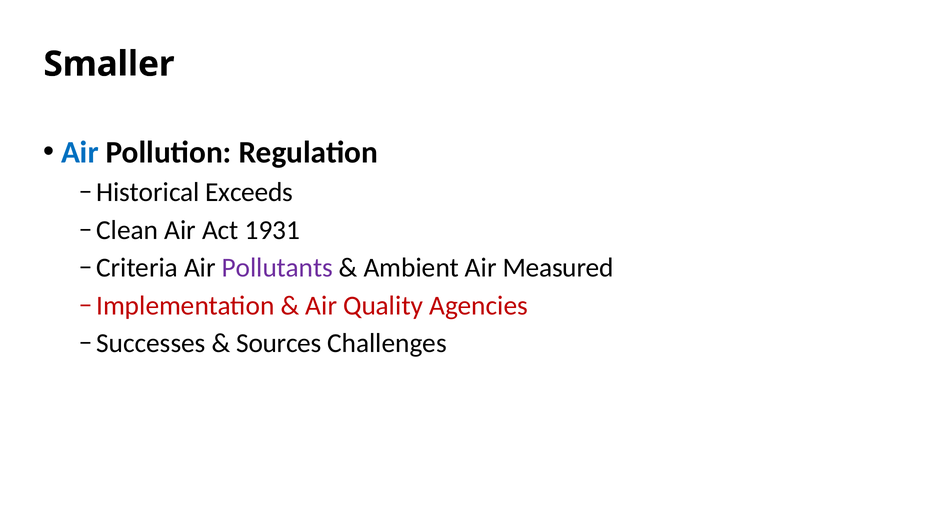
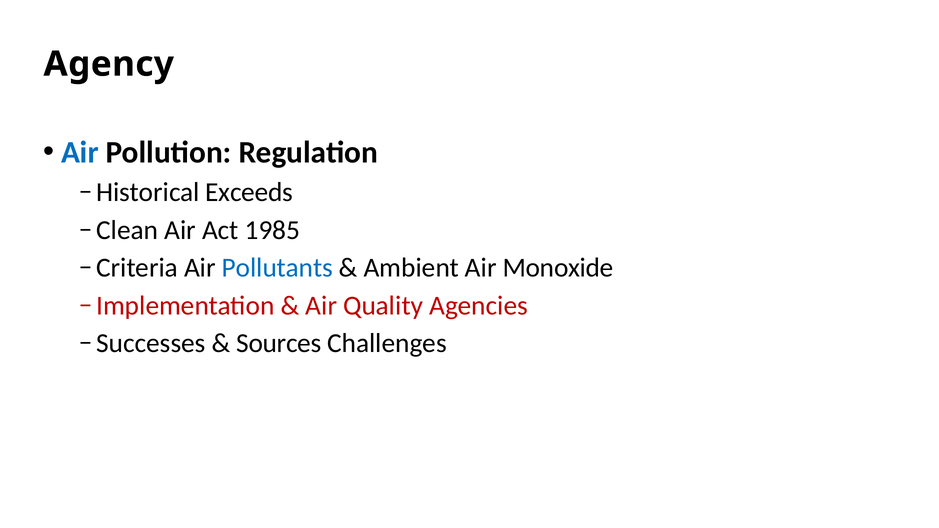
Smaller: Smaller -> Agency
1931: 1931 -> 1985
Pollutants colour: purple -> blue
Measured: Measured -> Monoxide
